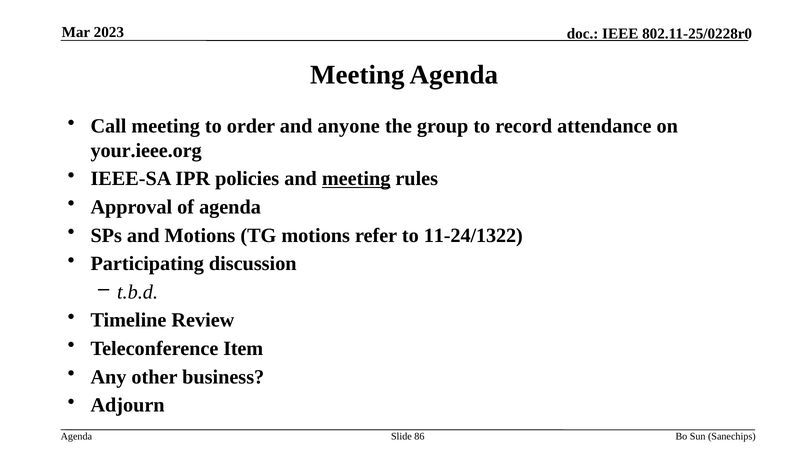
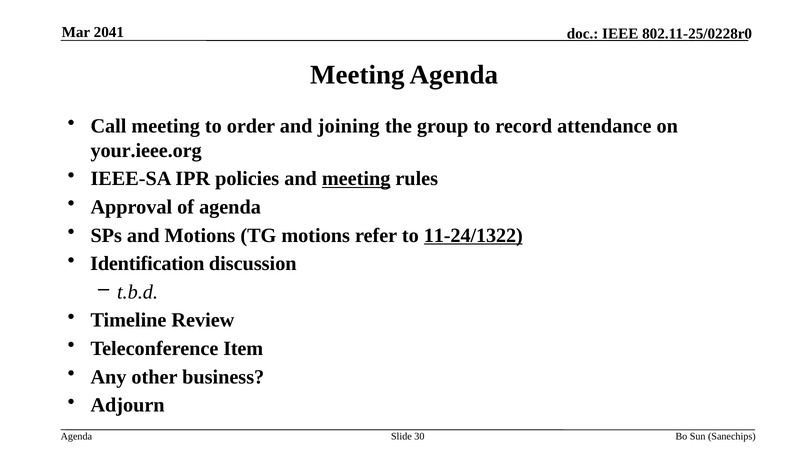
2023: 2023 -> 2041
anyone: anyone -> joining
11-24/1322 underline: none -> present
Participating: Participating -> Identification
86: 86 -> 30
